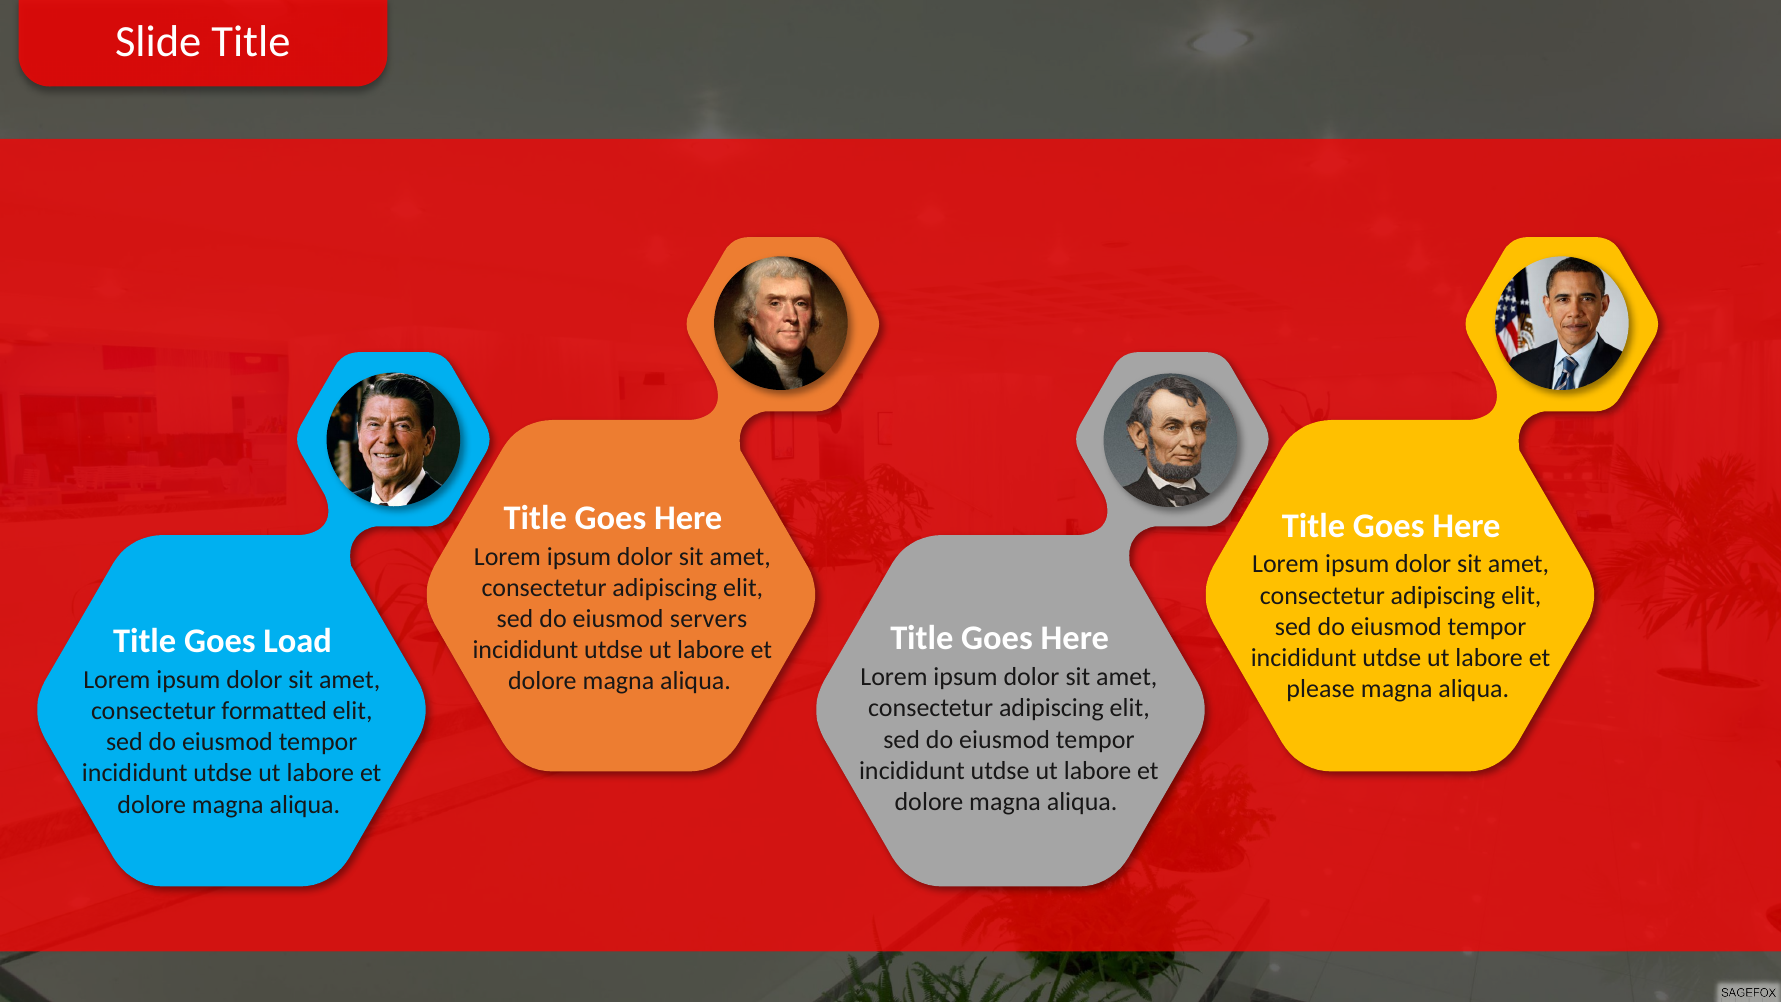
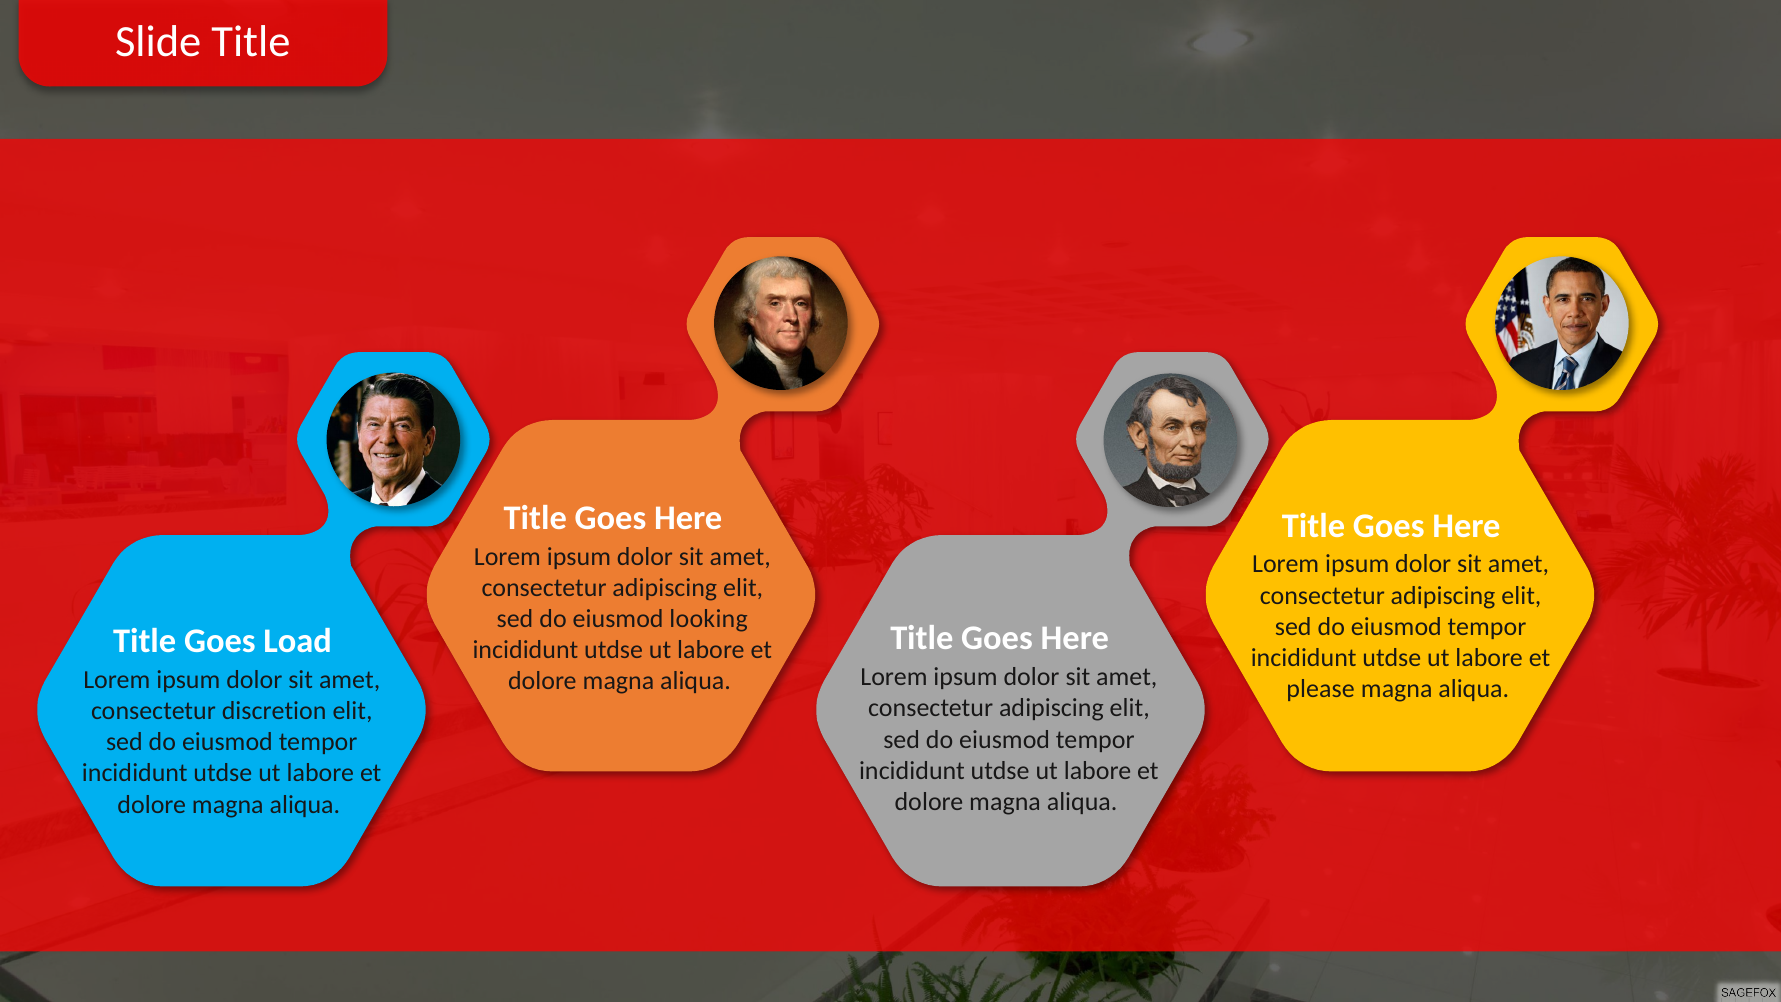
servers: servers -> looking
formatted: formatted -> discretion
